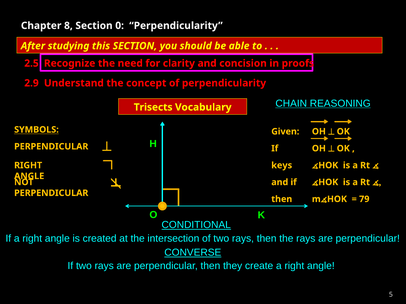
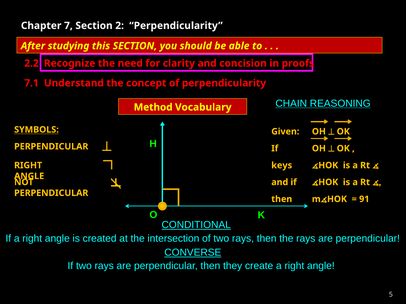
8: 8 -> 7
0: 0 -> 2
2.5: 2.5 -> 2.2
2.9: 2.9 -> 7.1
Trisects: Trisects -> Method
79: 79 -> 91
